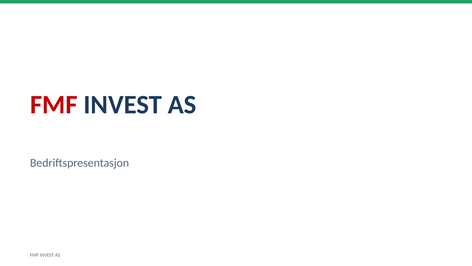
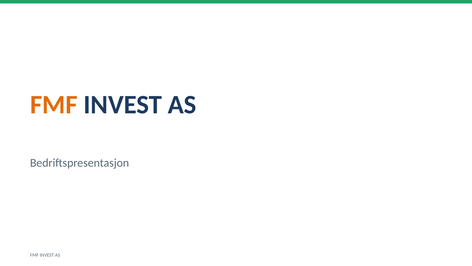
FMF at (54, 105) colour: red -> orange
